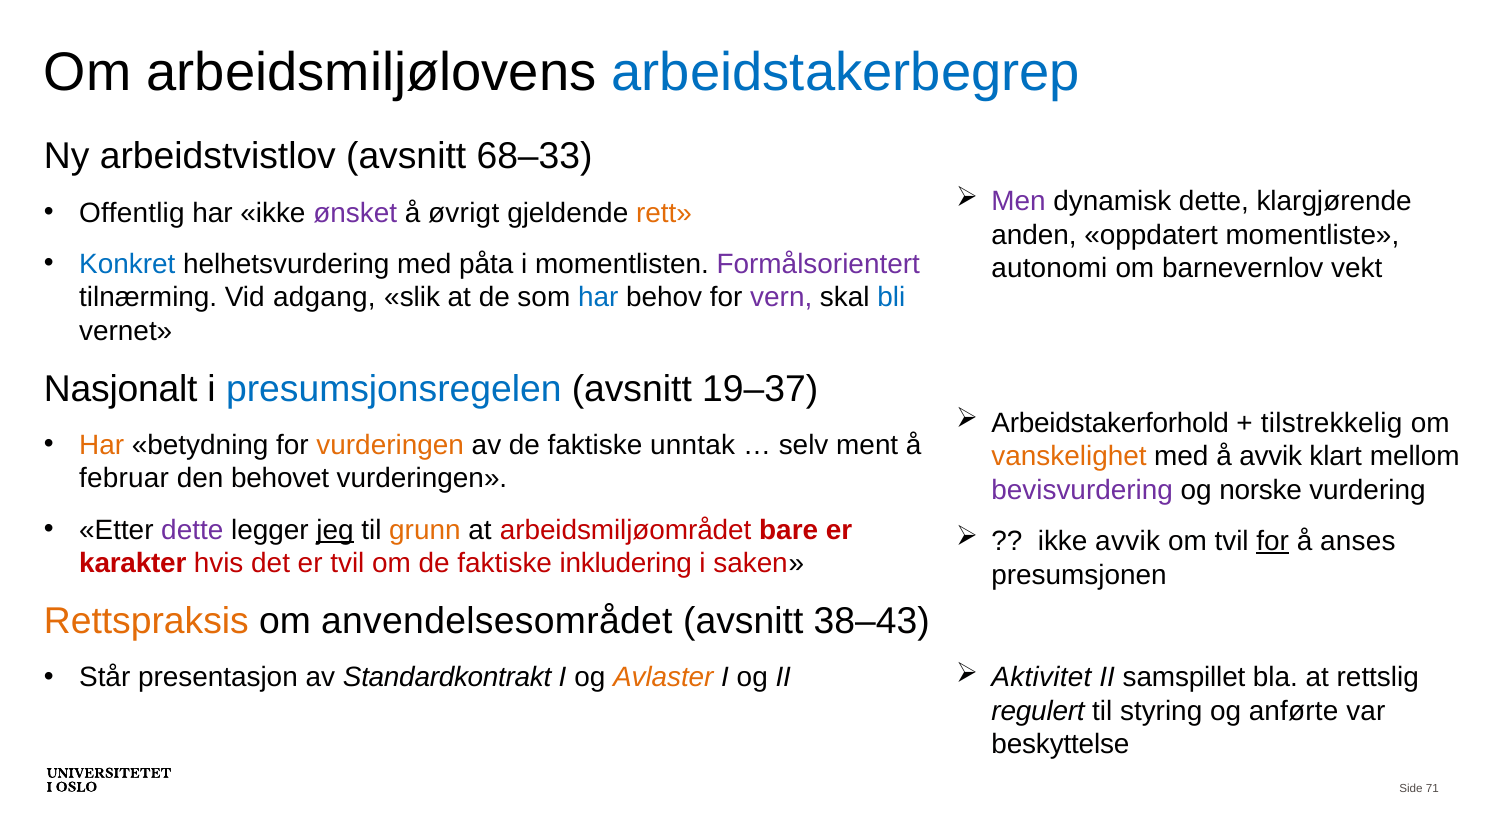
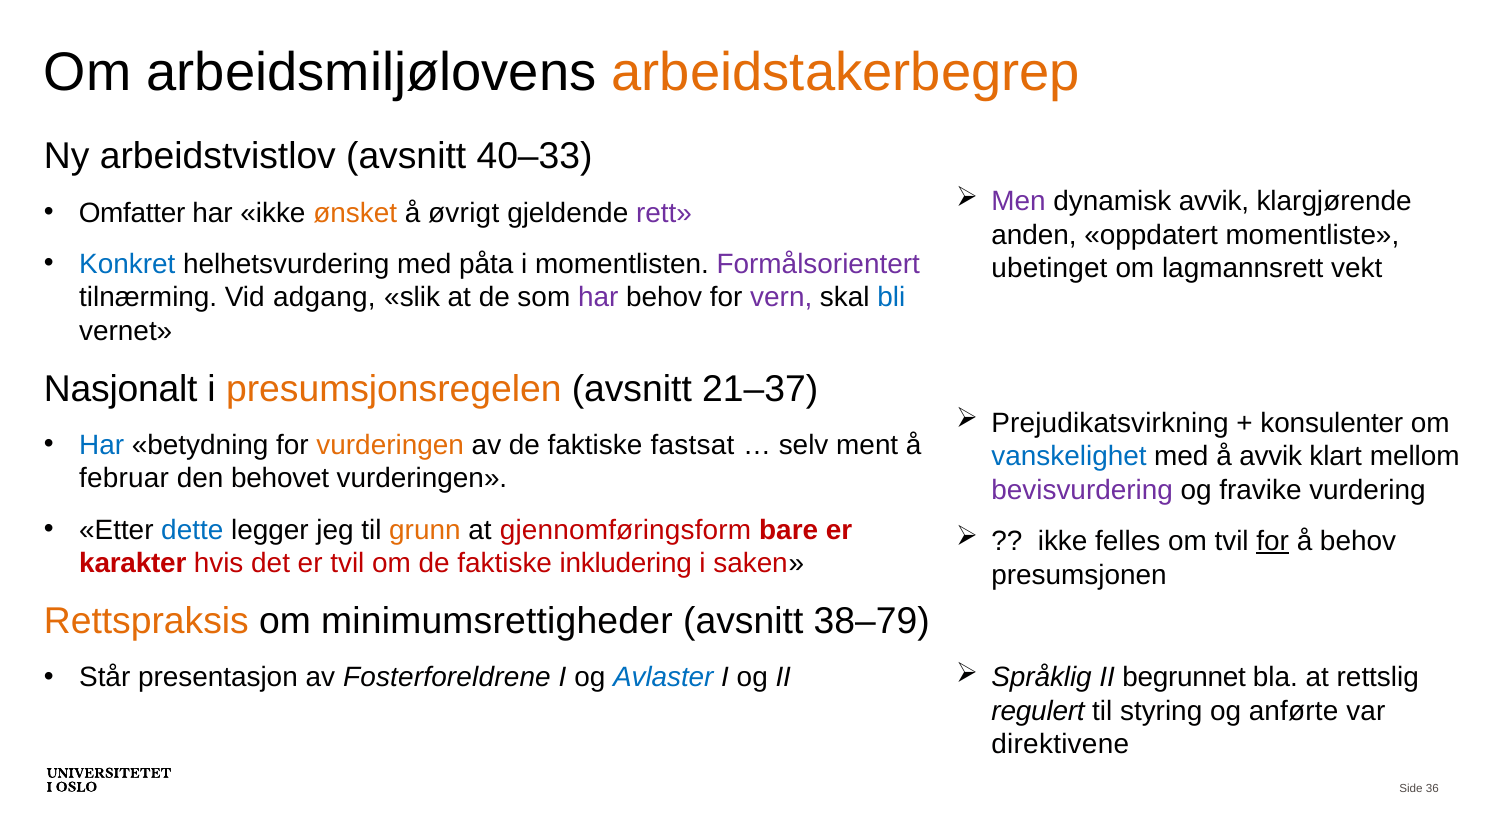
arbeidstakerbegrep colour: blue -> orange
68–33: 68–33 -> 40–33
dynamisk dette: dette -> avvik
Offentlig: Offentlig -> Omfatter
ønsket colour: purple -> orange
rett colour: orange -> purple
autonomi: autonomi -> ubetinget
barnevernlov: barnevernlov -> lagmannsrett
har at (598, 298) colour: blue -> purple
presumsjonsregelen colour: blue -> orange
19–37: 19–37 -> 21–37
Arbeidstakerforhold: Arbeidstakerforhold -> Prejudikatsvirkning
tilstrekkelig: tilstrekkelig -> konsulenter
Har at (102, 445) colour: orange -> blue
unntak: unntak -> fastsat
vanskelighet colour: orange -> blue
norske: norske -> fravike
dette at (192, 530) colour: purple -> blue
jeg underline: present -> none
arbeidsmiljøområdet: arbeidsmiljøområdet -> gjennomføringsform
ikke avvik: avvik -> felles
å anses: anses -> behov
anvendelsesområdet: anvendelsesområdet -> minimumsrettigheder
38–43: 38–43 -> 38–79
Aktivitet: Aktivitet -> Språklig
samspillet: samspillet -> begrunnet
Standardkontrakt: Standardkontrakt -> Fosterforeldrene
Avlaster colour: orange -> blue
beskyttelse: beskyttelse -> direktivene
71: 71 -> 36
